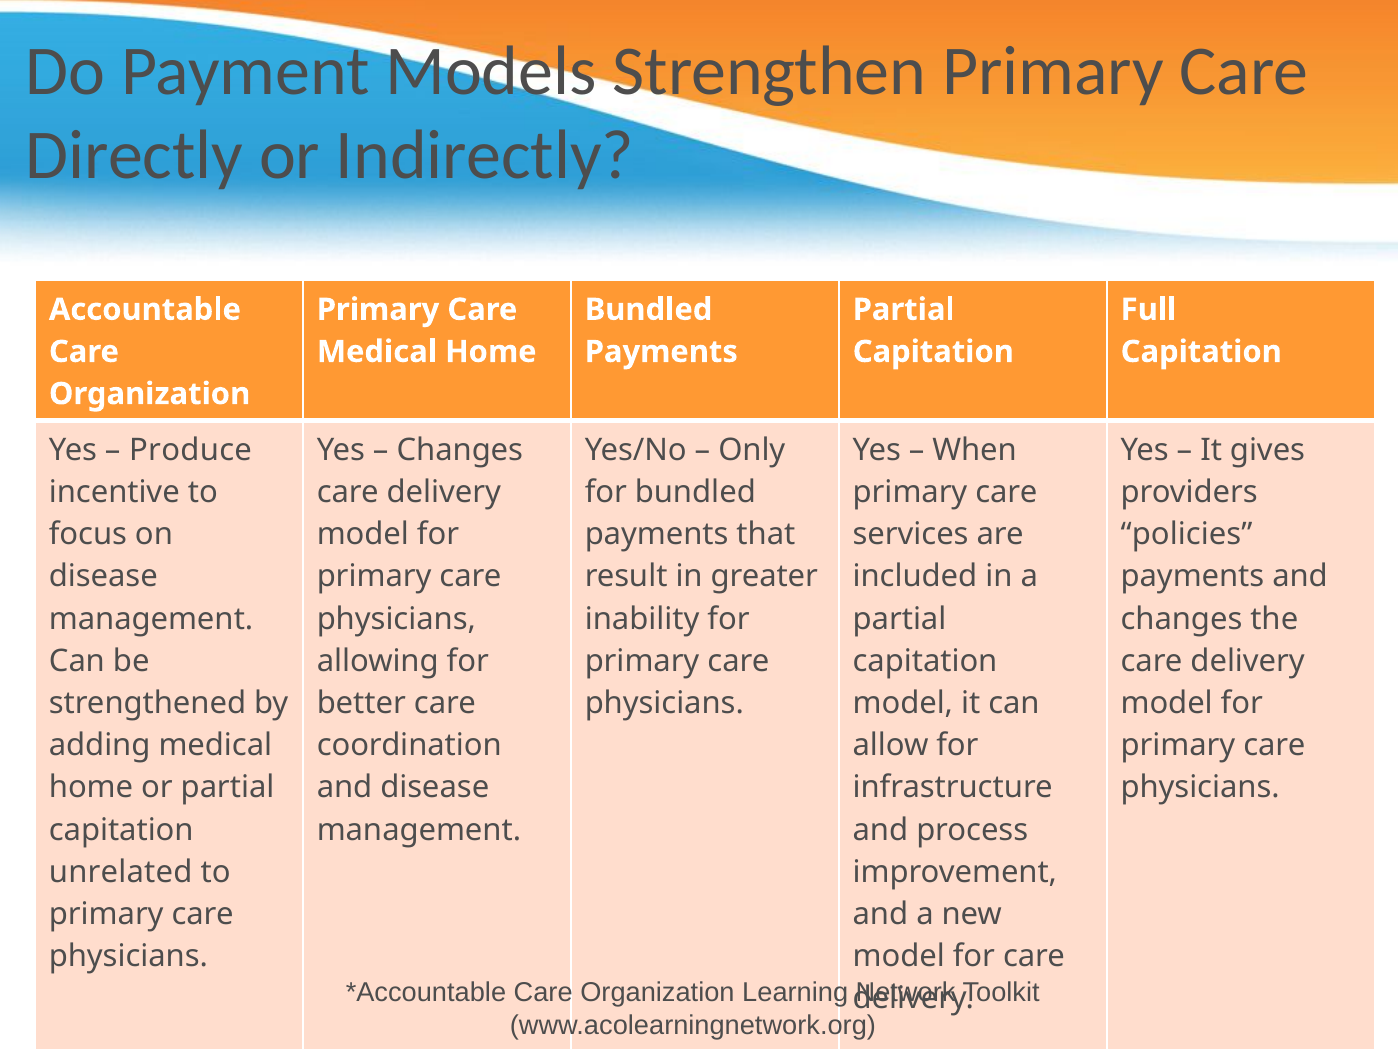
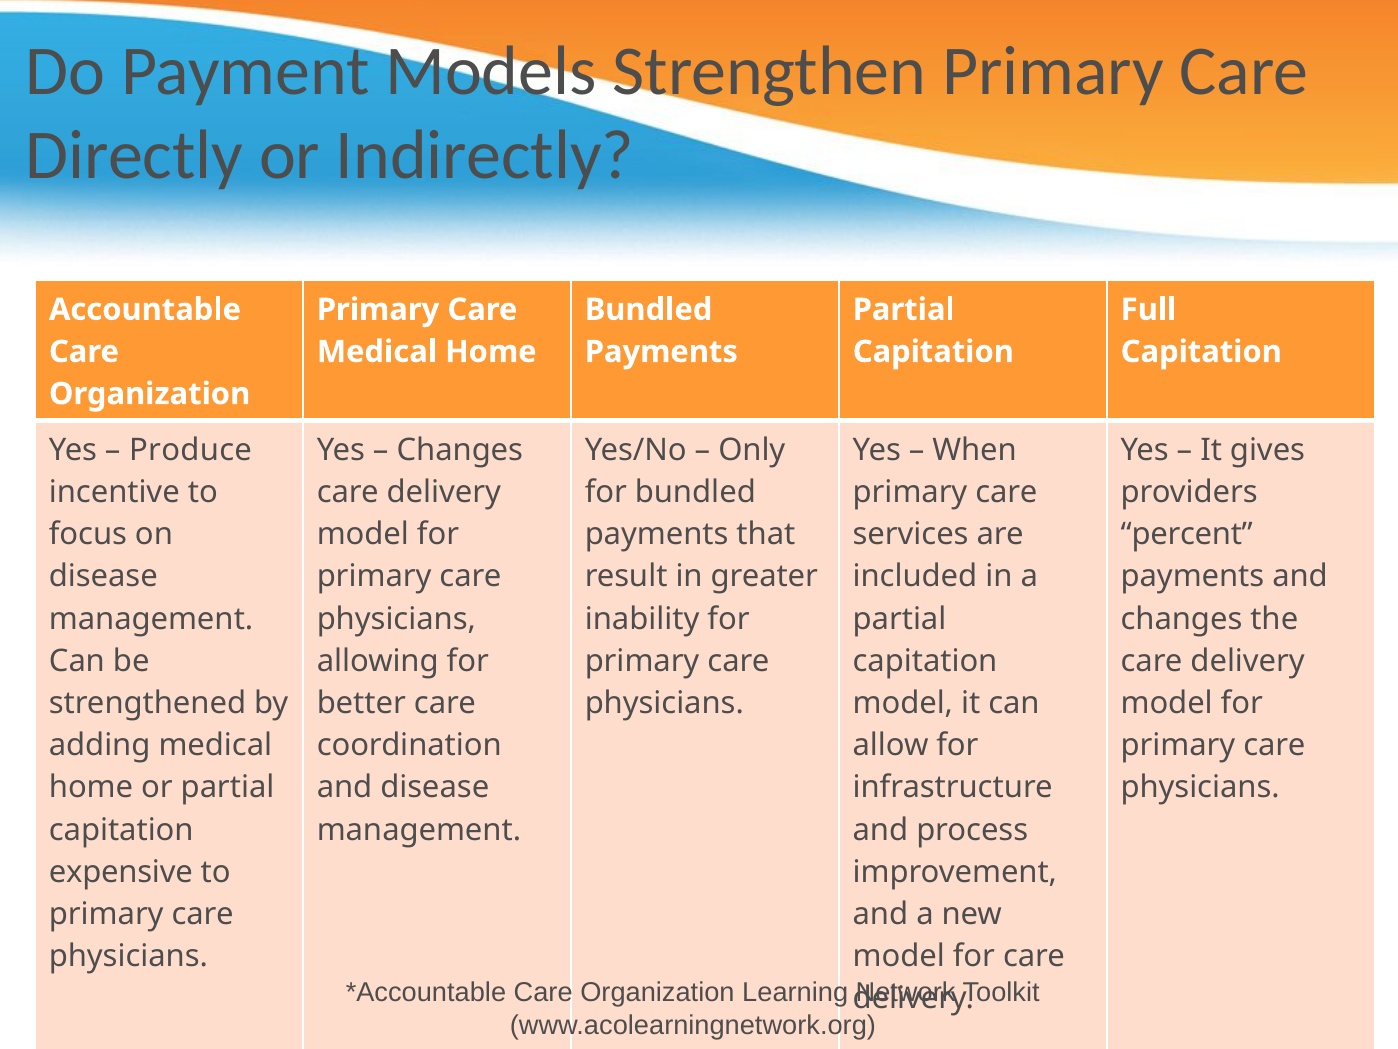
policies: policies -> percent
unrelated: unrelated -> expensive
